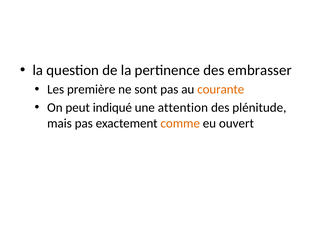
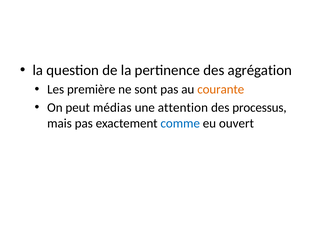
embrasser: embrasser -> agrégation
indiqué: indiqué -> médias
plénitude: plénitude -> processus
comme colour: orange -> blue
